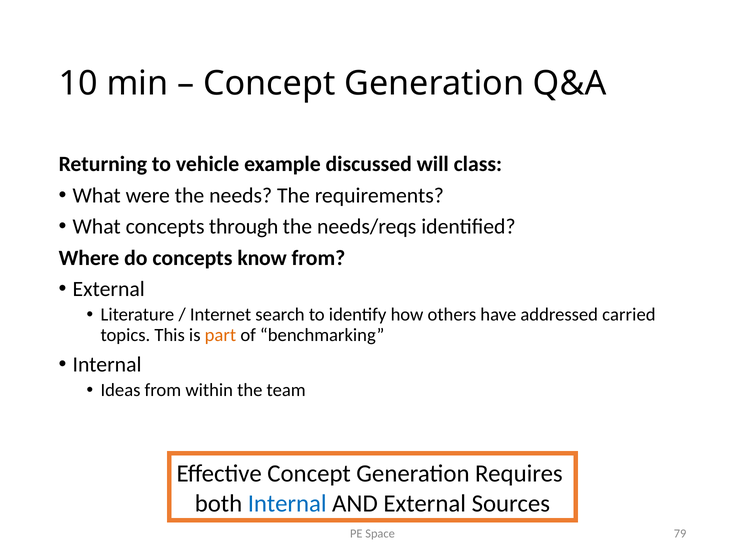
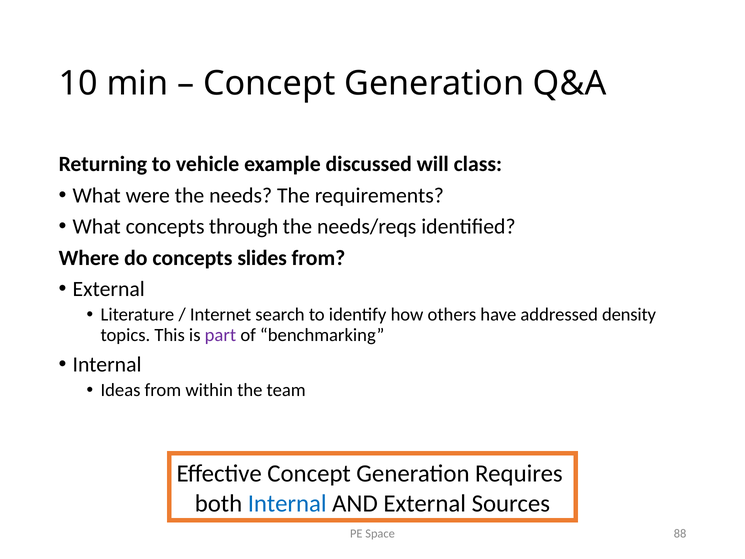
know: know -> slides
carried: carried -> density
part colour: orange -> purple
79: 79 -> 88
